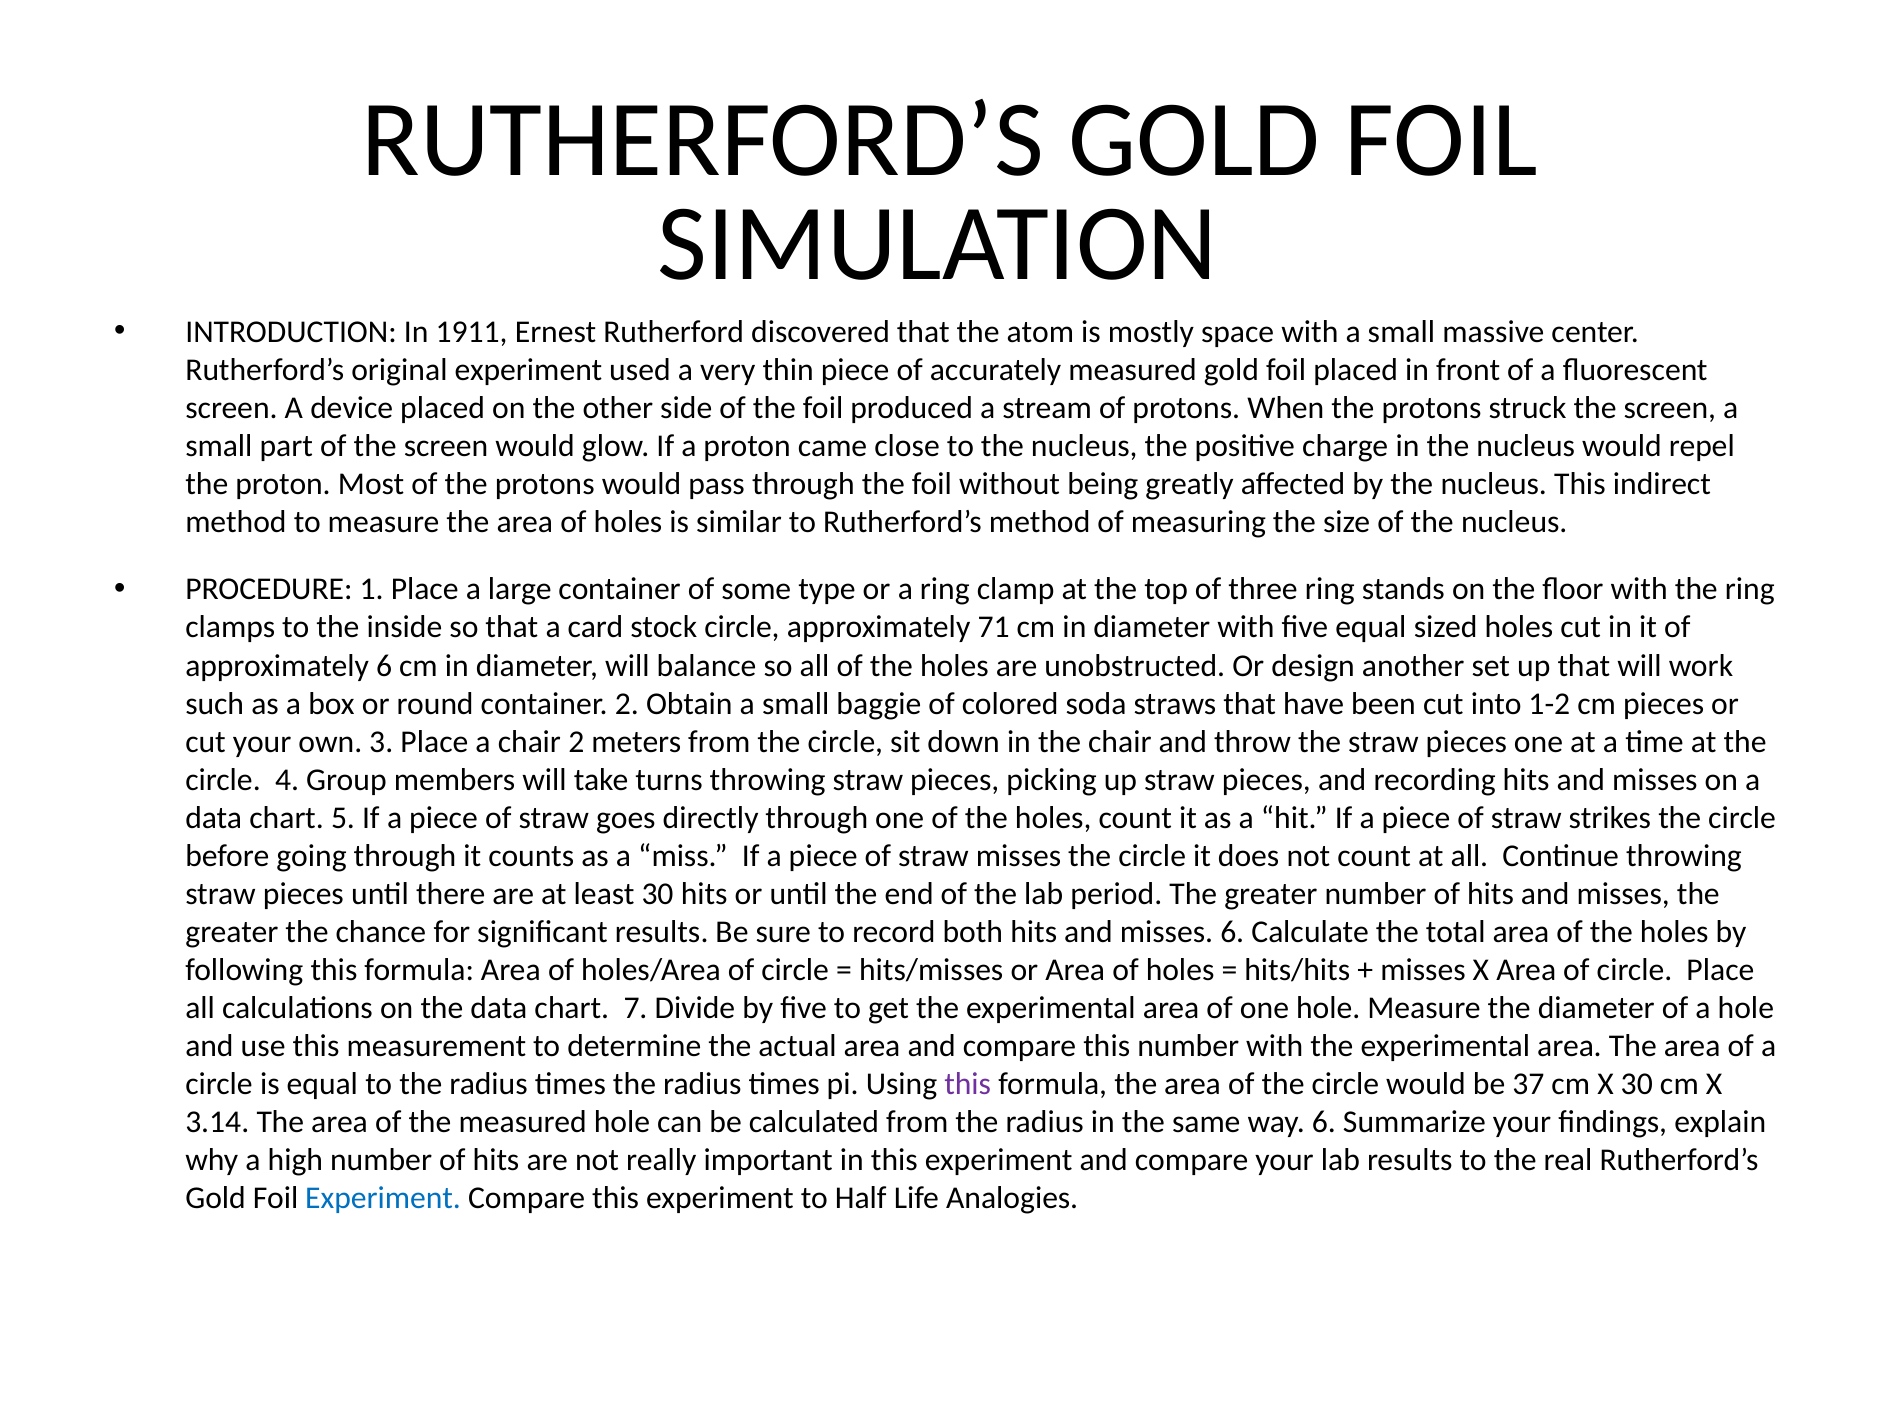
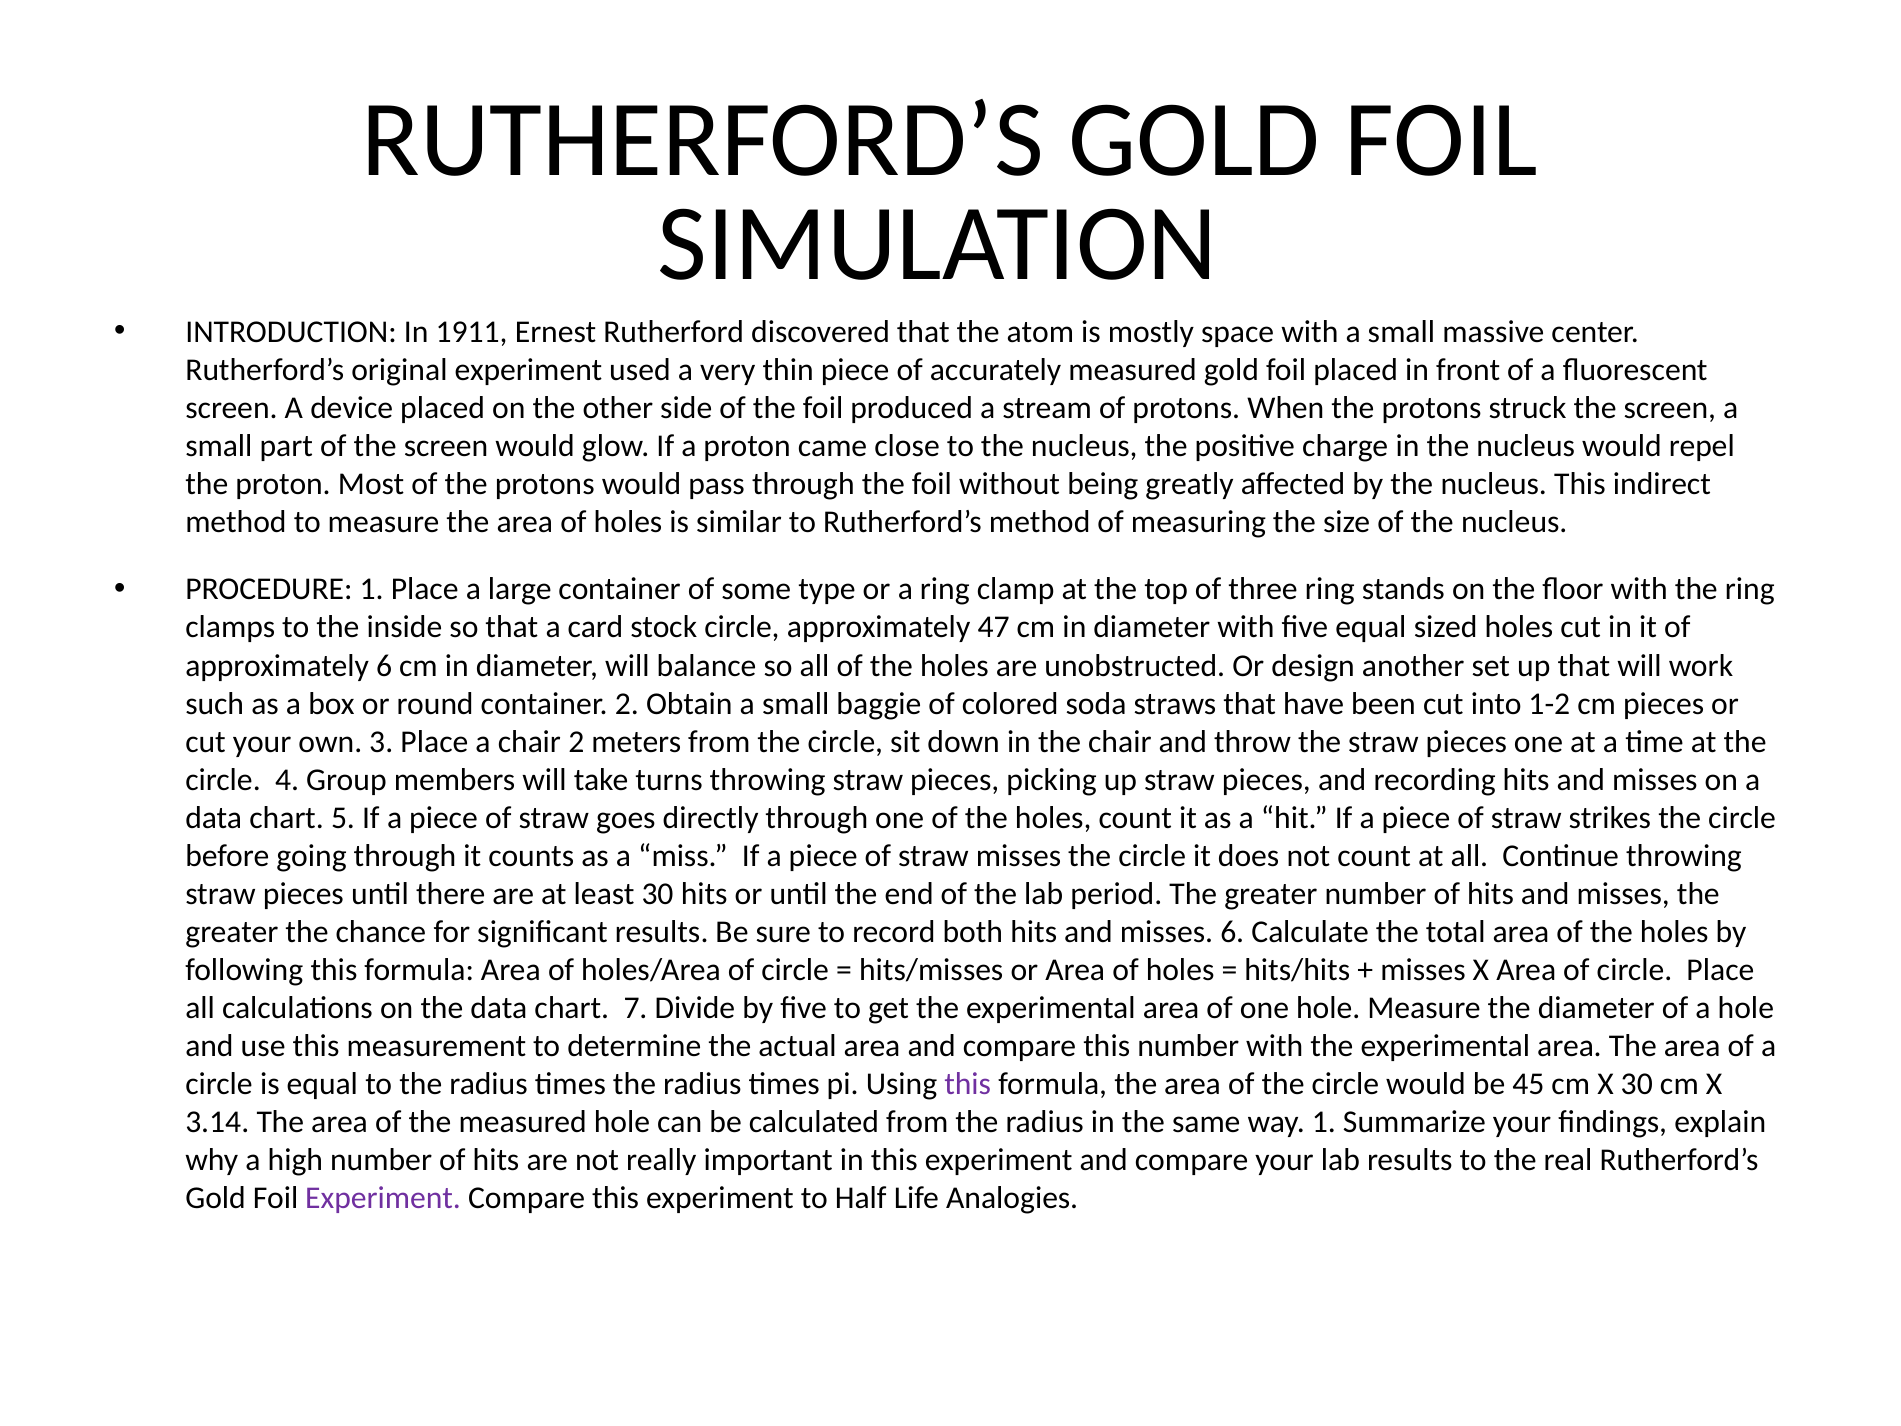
71: 71 -> 47
37: 37 -> 45
way 6: 6 -> 1
Experiment at (383, 1198) colour: blue -> purple
